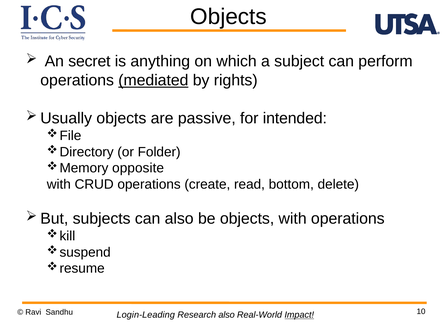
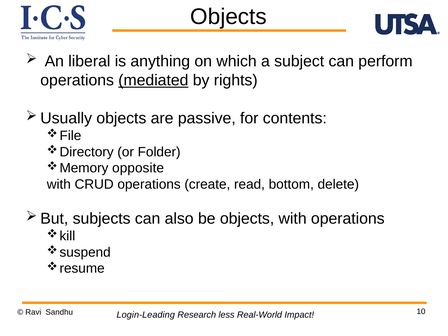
secret: secret -> liberal
intended: intended -> contents
Research also: also -> less
Impact underline: present -> none
